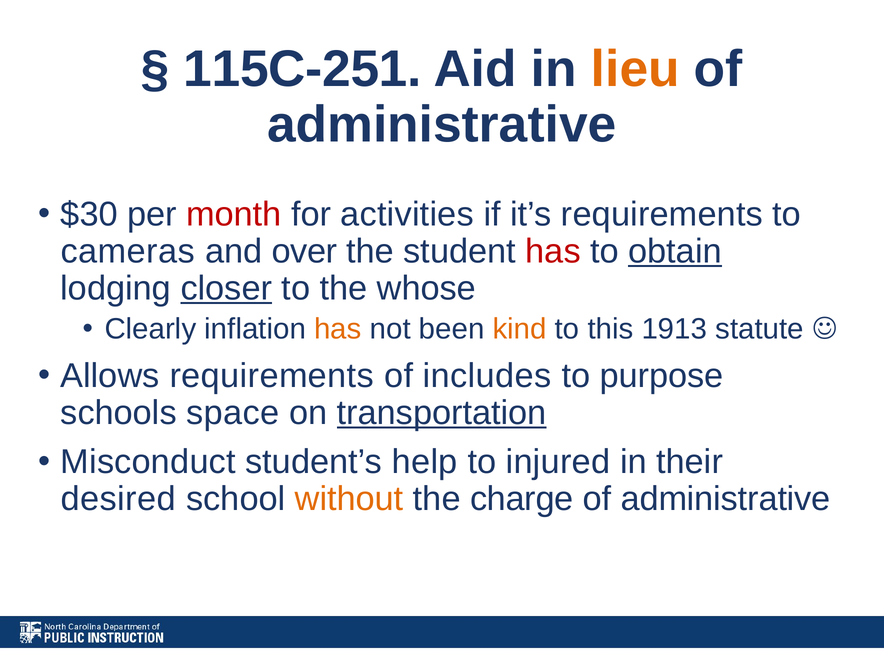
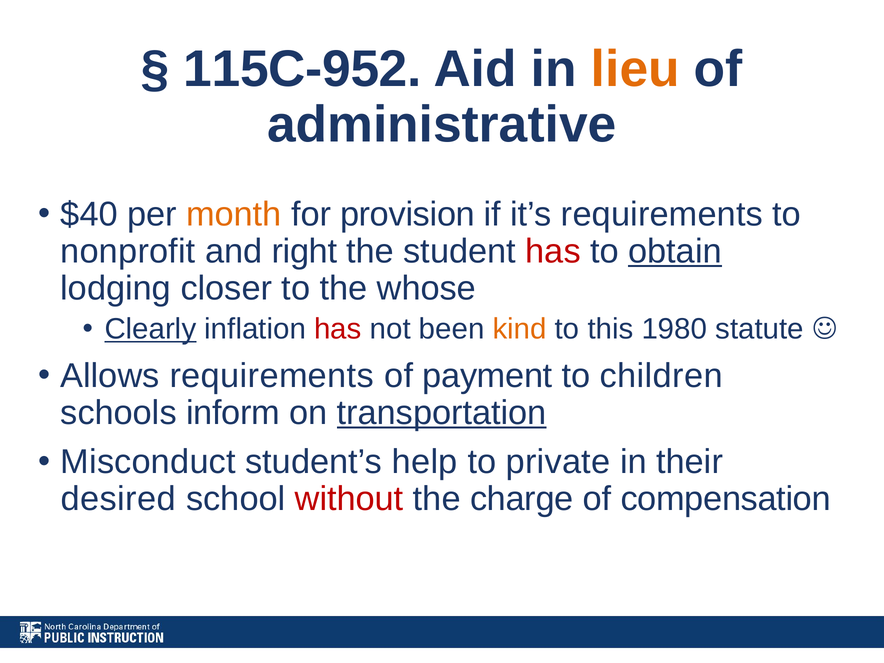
115C-251: 115C-251 -> 115C-952
$30: $30 -> $40
month colour: red -> orange
activities: activities -> provision
cameras: cameras -> nonprofit
over: over -> right
closer underline: present -> none
Clearly underline: none -> present
has at (338, 329) colour: orange -> red
1913: 1913 -> 1980
includes: includes -> payment
purpose: purpose -> children
space: space -> inform
injured: injured -> private
without colour: orange -> red
administrative at (726, 499): administrative -> compensation
